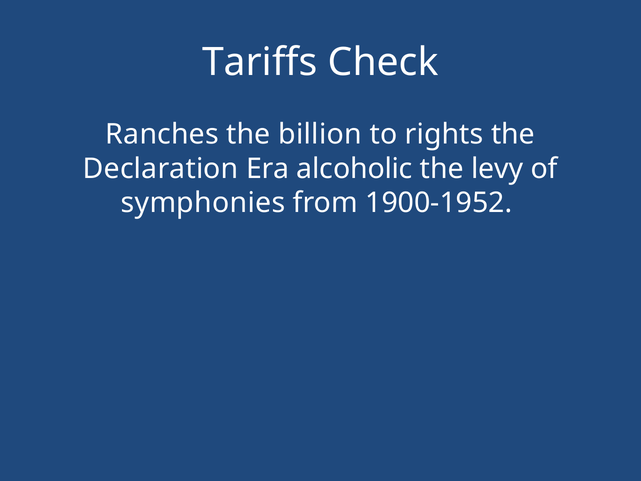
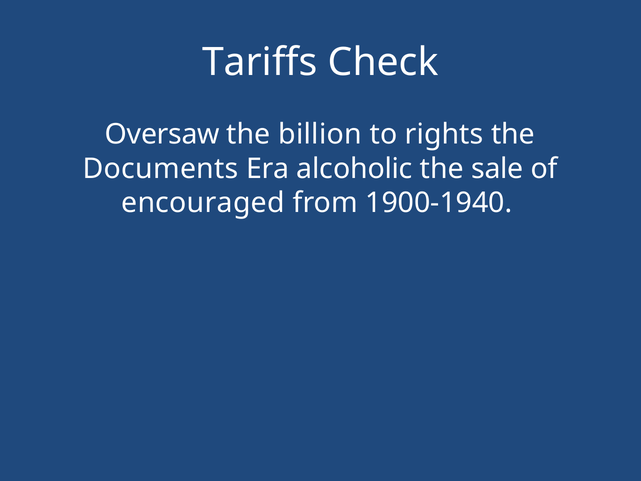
Ranches: Ranches -> Oversaw
Declaration: Declaration -> Documents
levy: levy -> sale
symphonies: symphonies -> encouraged
1900-1952: 1900-1952 -> 1900-1940
